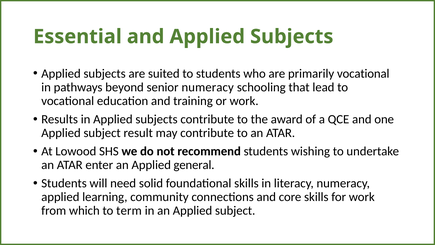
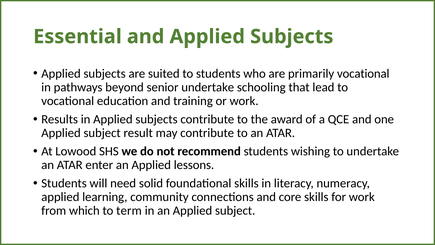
senior numeracy: numeracy -> undertake
general: general -> lessons
